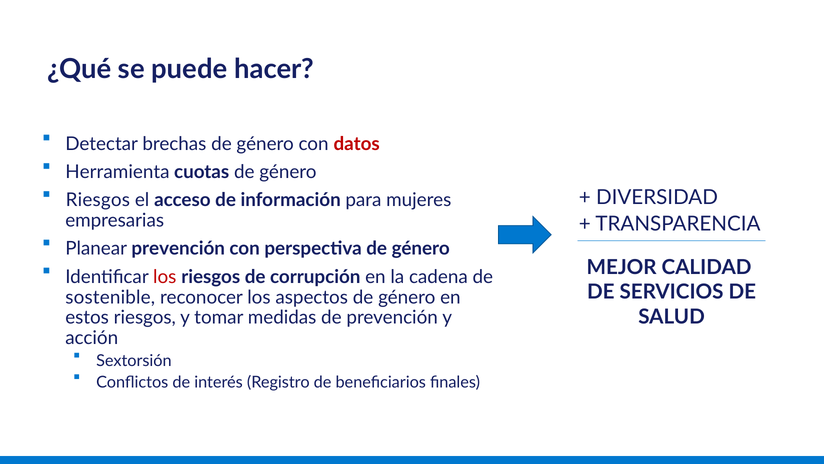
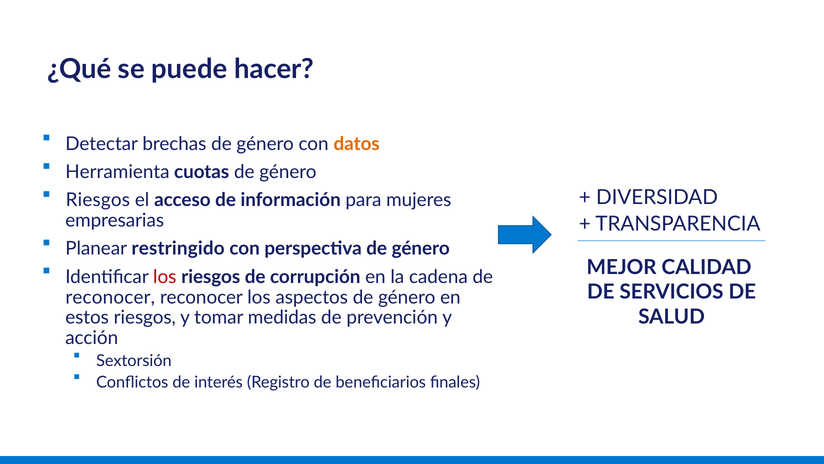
datos colour: red -> orange
Planear prevención: prevención -> restringido
sostenible at (110, 297): sostenible -> reconocer
